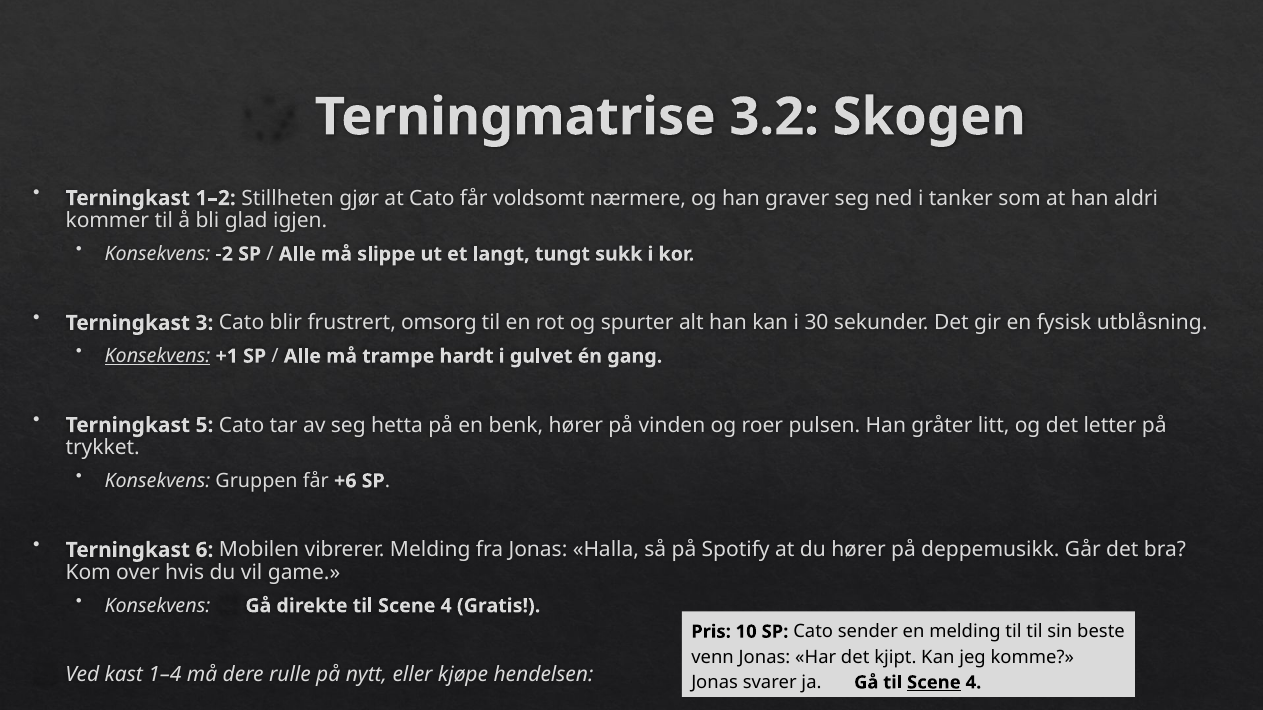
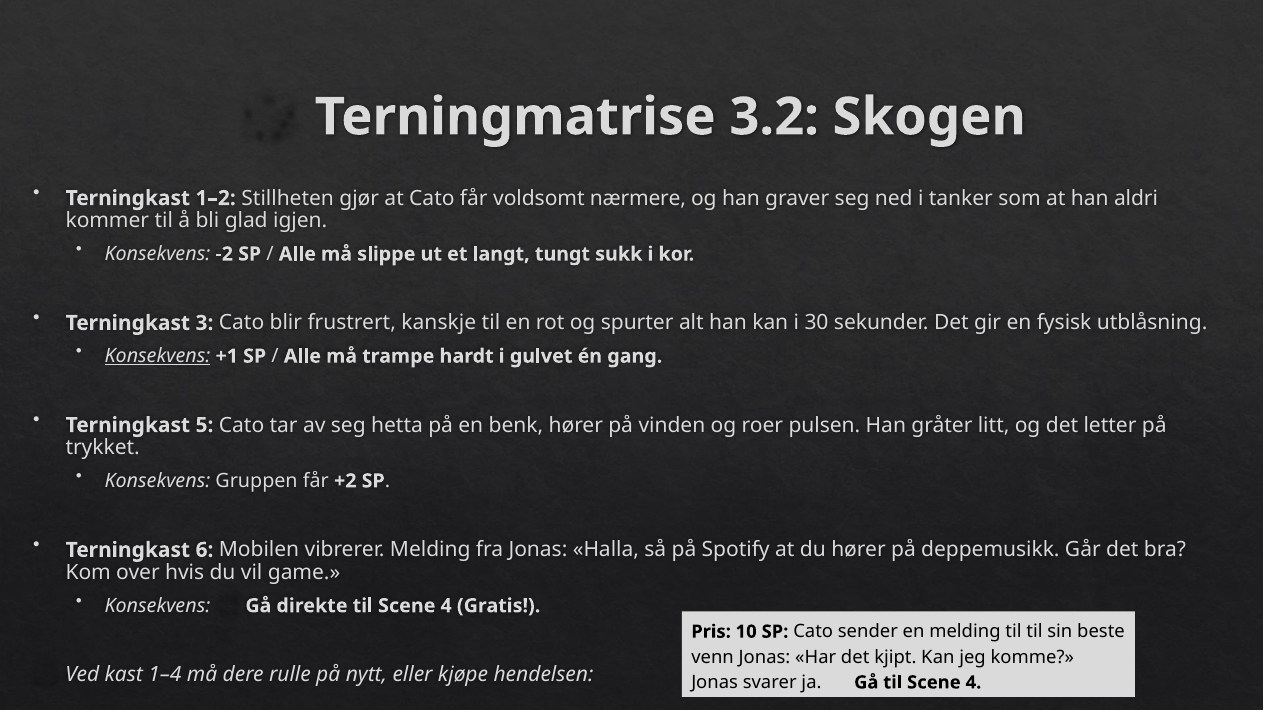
omsorg: omsorg -> kanskje
+6: +6 -> +2
Scene at (934, 683) underline: present -> none
